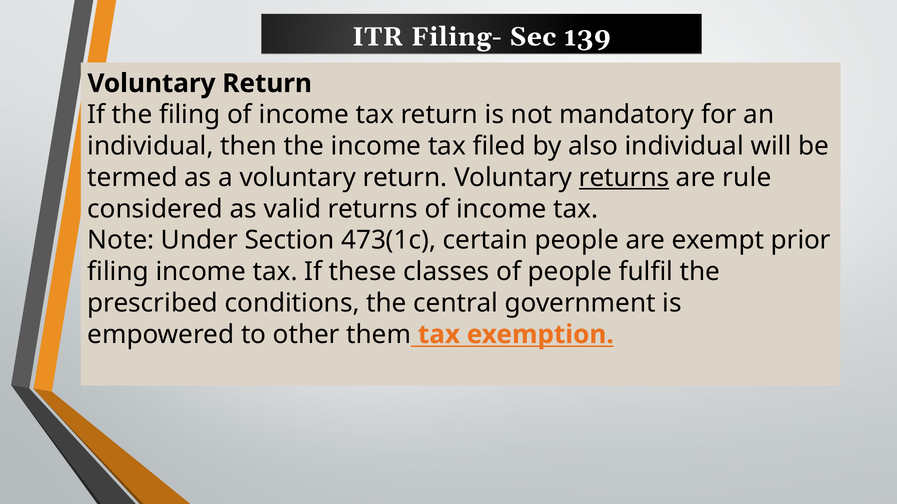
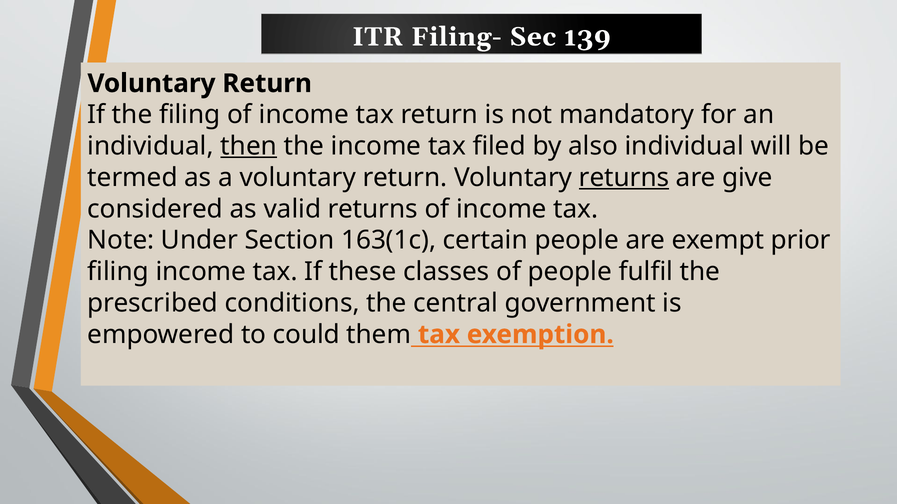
then underline: none -> present
rule: rule -> give
473(1c: 473(1c -> 163(1c
other: other -> could
